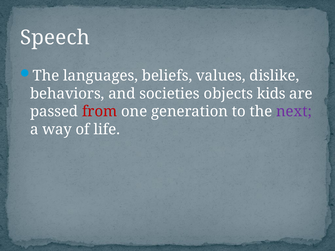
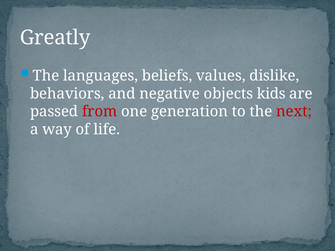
Speech: Speech -> Greatly
societies: societies -> negative
next colour: purple -> red
